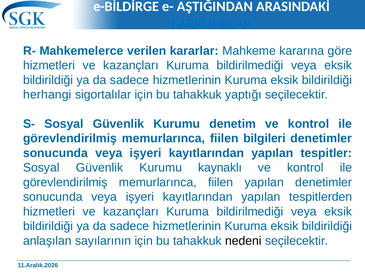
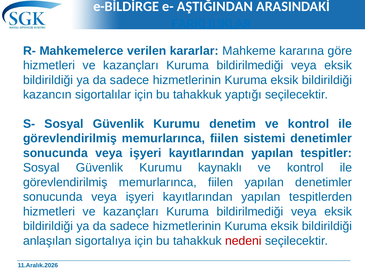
herhangi: herhangi -> kazancın
bilgileri: bilgileri -> sistemi
sayılarının: sayılarının -> sigortalıya
nedeni colour: black -> red
